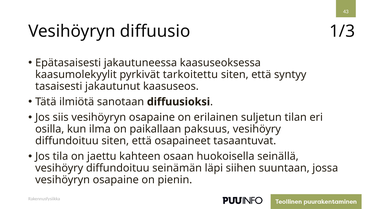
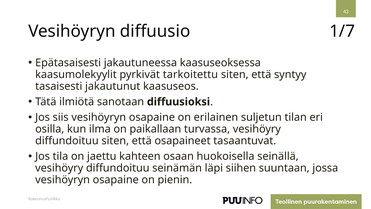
1/3: 1/3 -> 1/7
paksuus: paksuus -> turvassa
